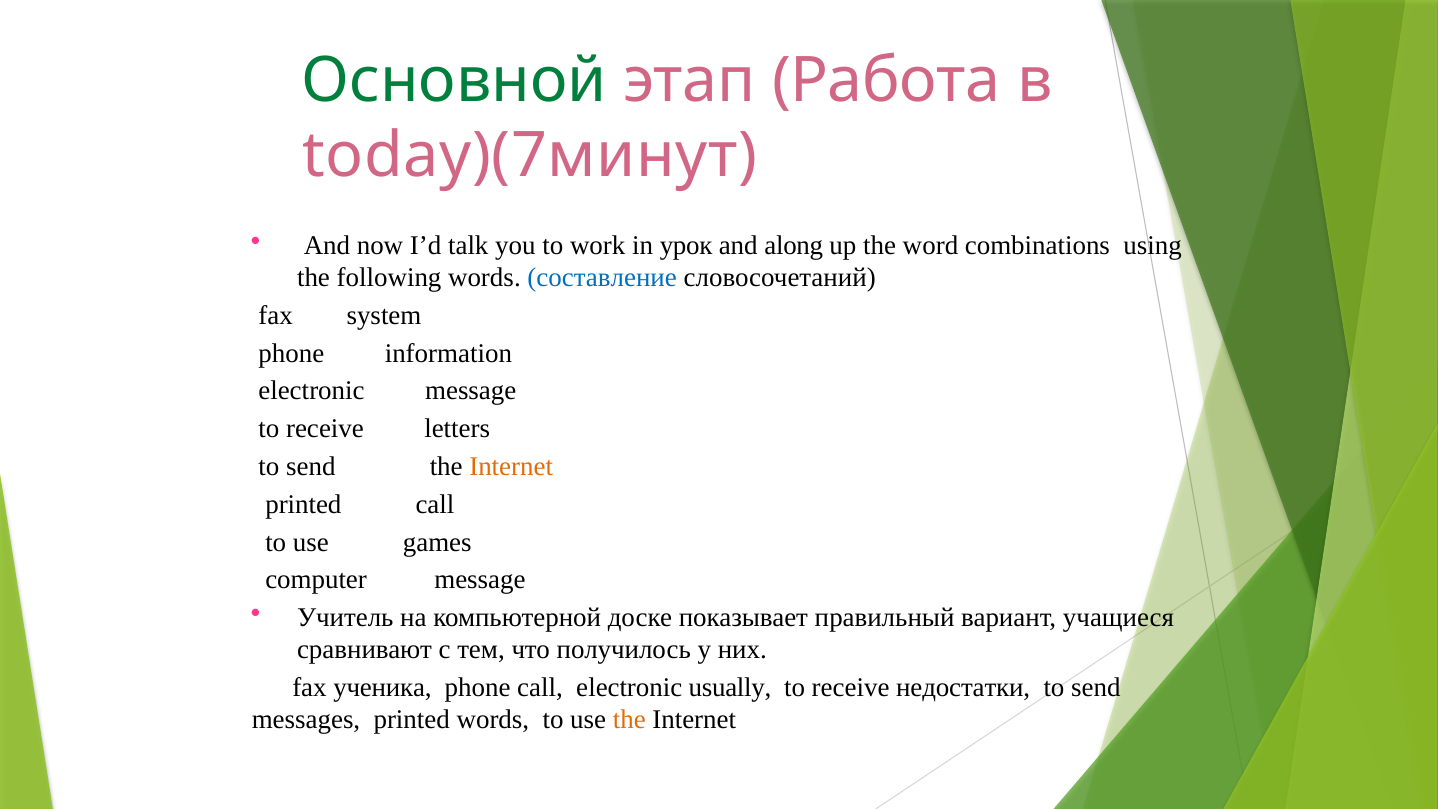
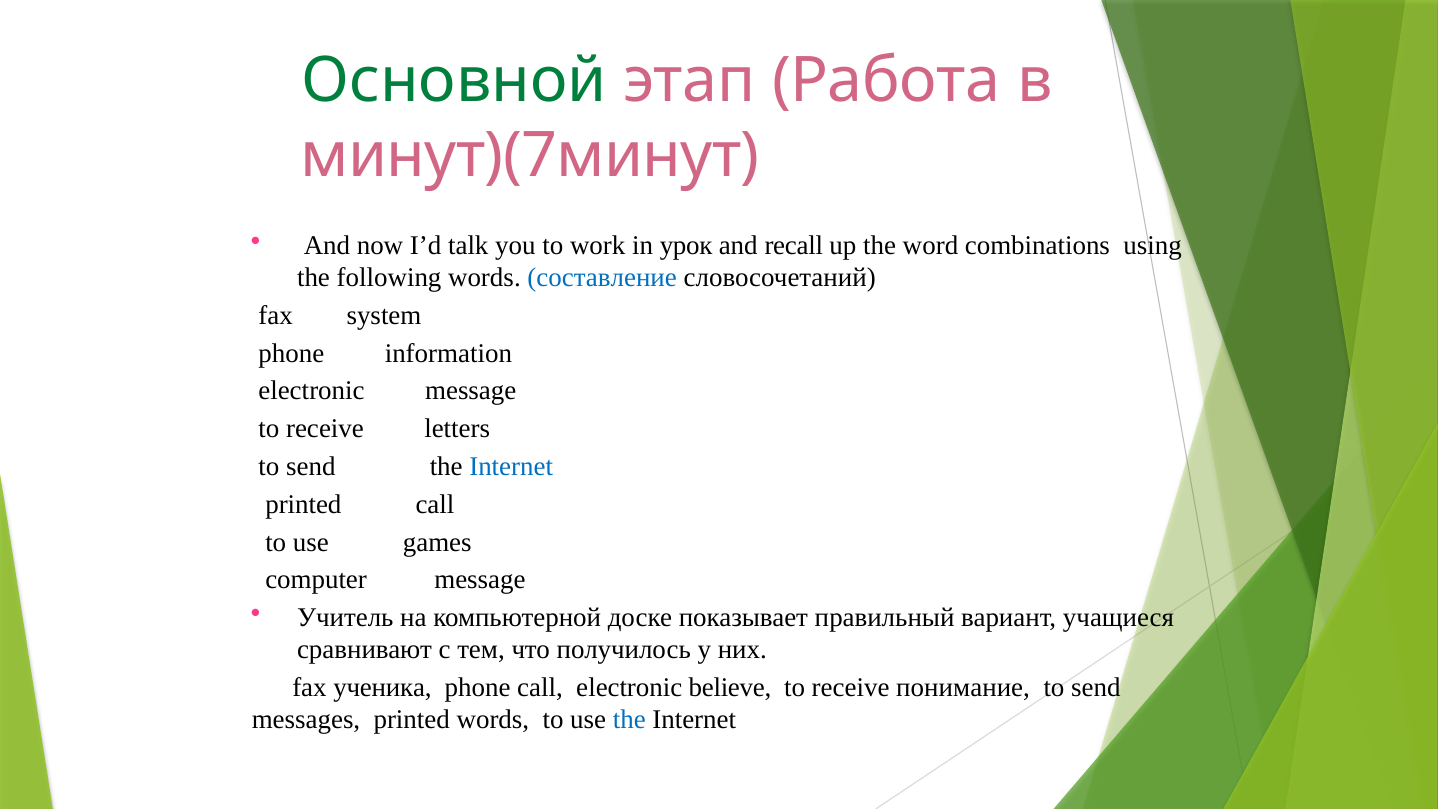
today)(7минут: today)(7минут -> минут)(7минут
along: along -> recall
Internet at (511, 467) colour: orange -> blue
usually: usually -> believe
недостатки: недостатки -> понимание
the at (629, 720) colour: orange -> blue
